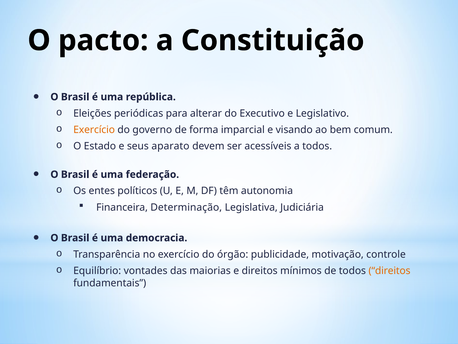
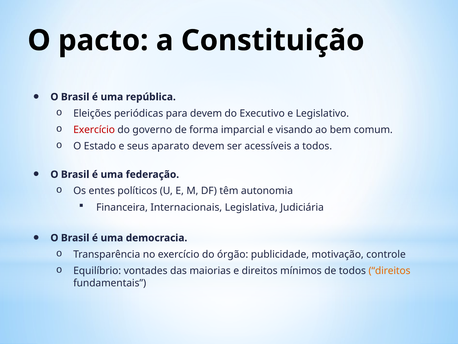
para alterar: alterar -> devem
Exercício at (94, 130) colour: orange -> red
Determinação: Determinação -> Internacionais
